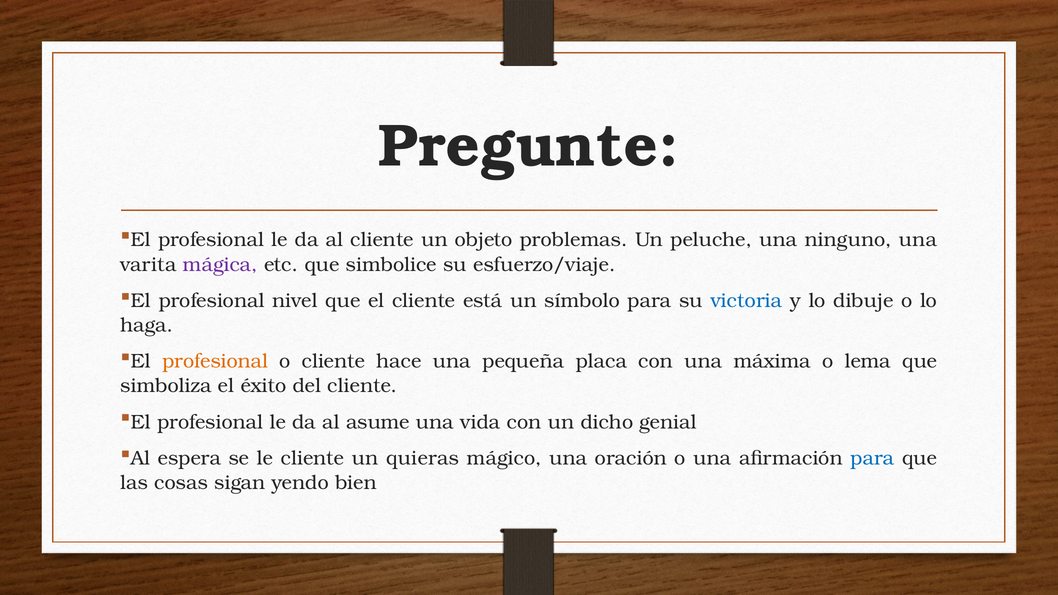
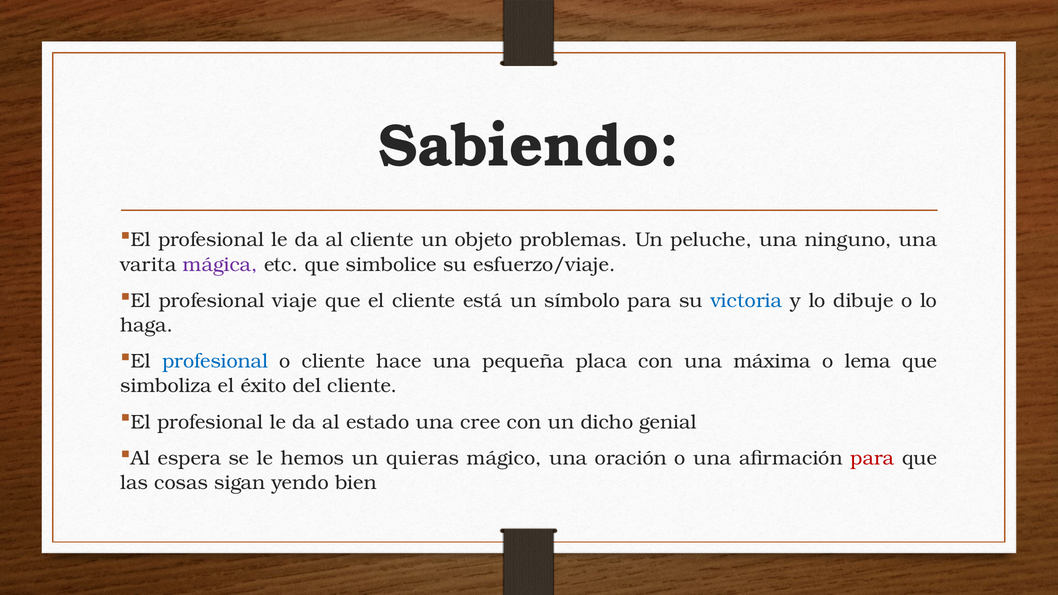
Pregunte: Pregunte -> Sabiendo
nivel: nivel -> viaje
profesional at (215, 361) colour: orange -> blue
asume: asume -> estado
vida: vida -> cree
le cliente: cliente -> hemos
para at (872, 458) colour: blue -> red
